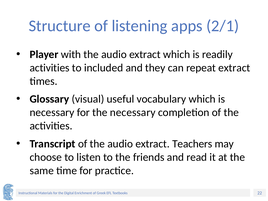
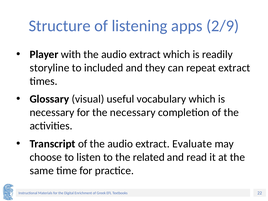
2/1: 2/1 -> 2/9
activities at (50, 68): activities -> storyline
Teachers: Teachers -> Evaluate
friends: friends -> related
